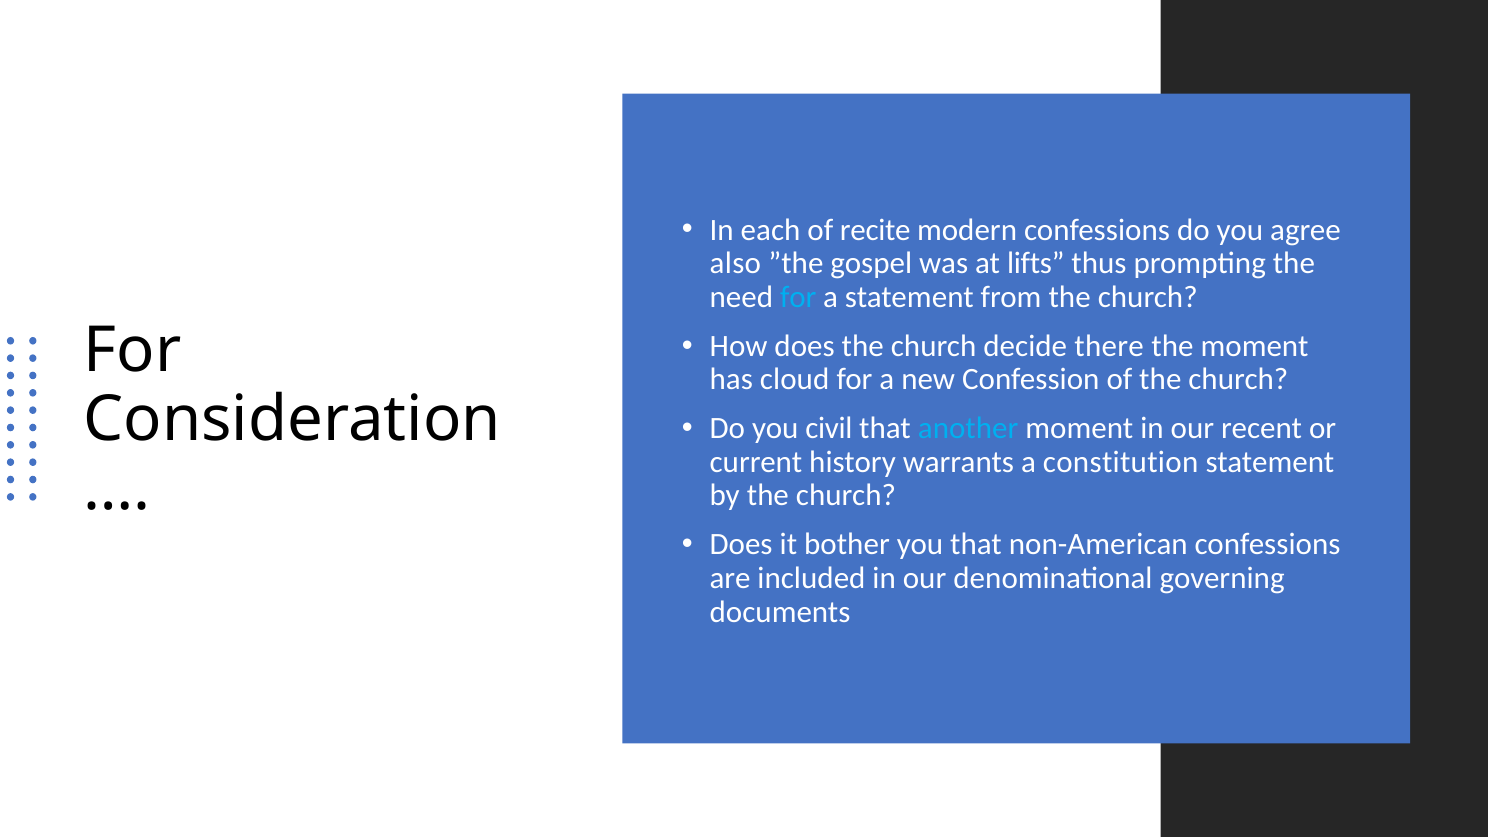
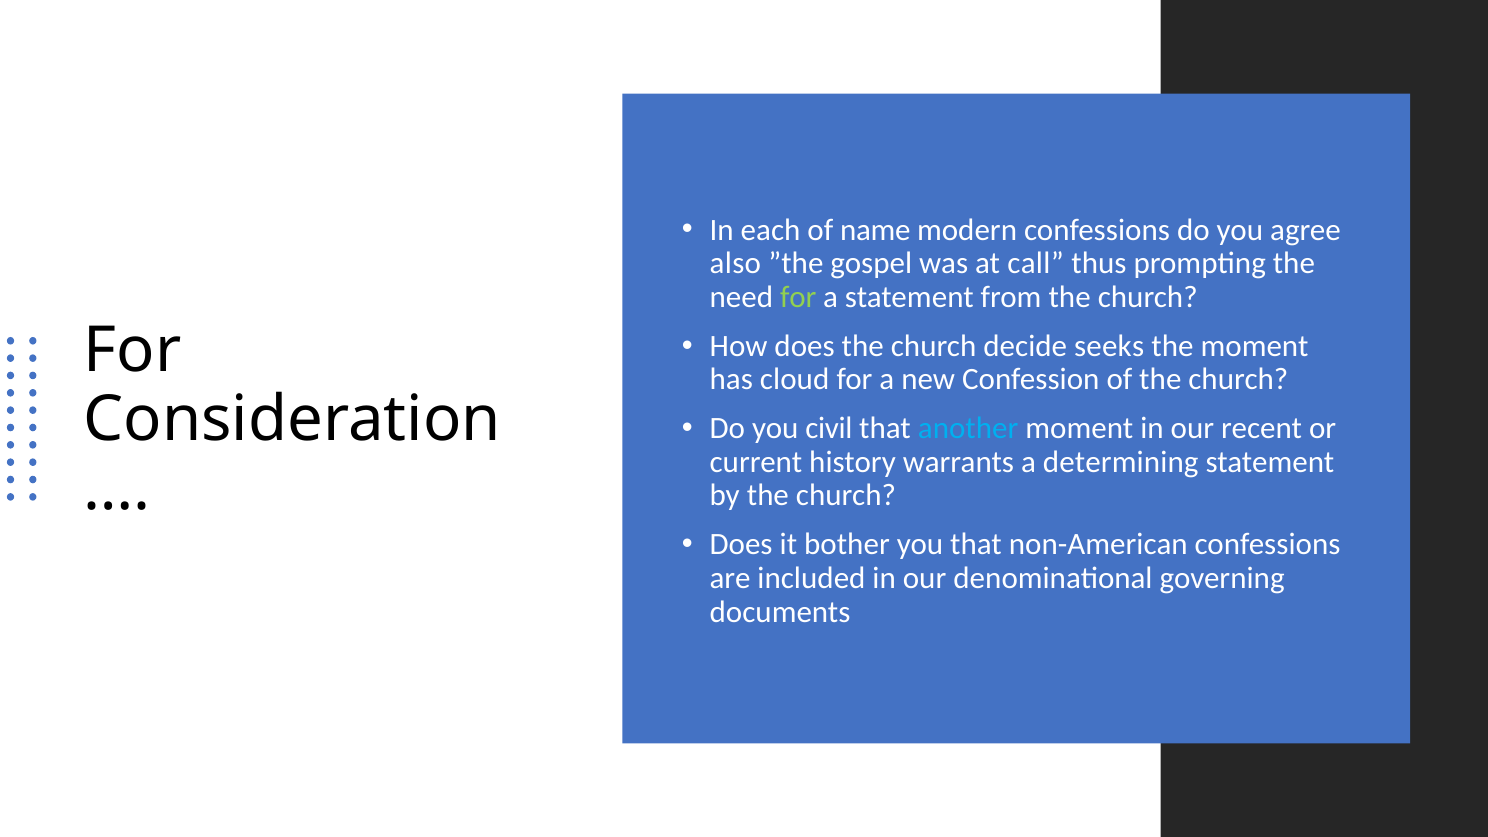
recite: recite -> name
lifts: lifts -> call
for at (798, 297) colour: light blue -> light green
there: there -> seeks
constitution: constitution -> determining
